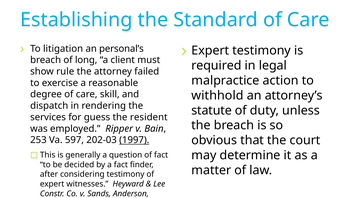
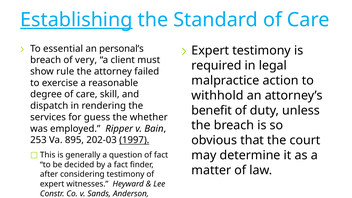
Establishing underline: none -> present
litigation: litigation -> essential
long: long -> very
statute: statute -> benefit
resident: resident -> whether
597: 597 -> 895
